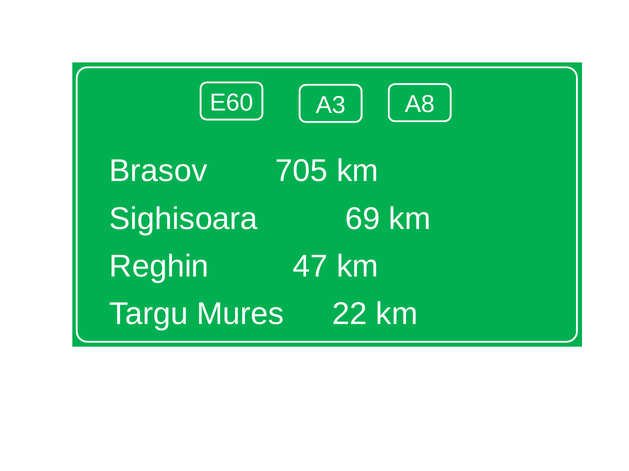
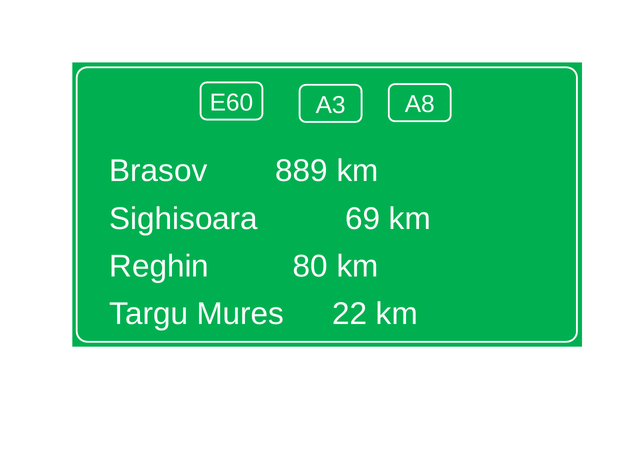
705: 705 -> 889
47: 47 -> 80
